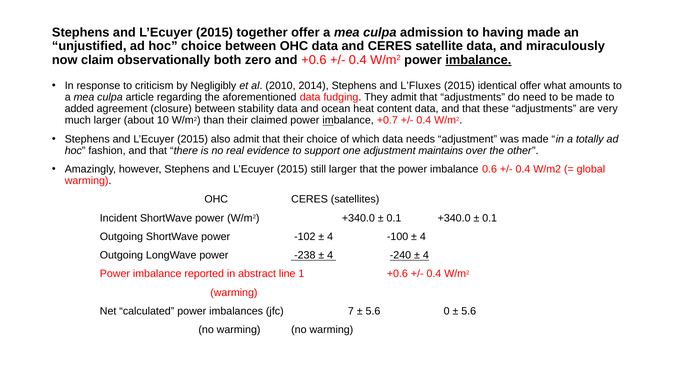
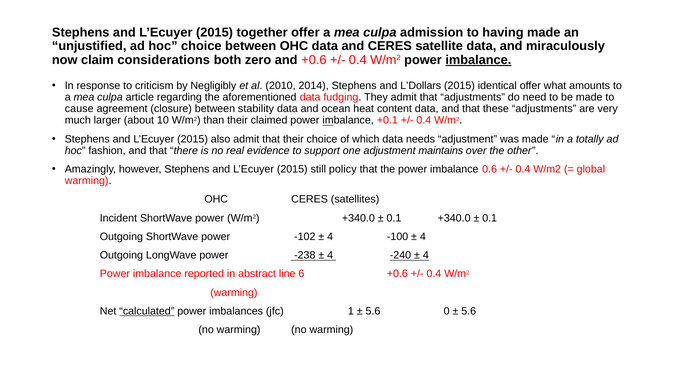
observationally: observationally -> considerations
L’Fluxes: L’Fluxes -> L’Dollars
added: added -> cause
+0.7: +0.7 -> +0.1
still larger: larger -> policy
1: 1 -> 6
calculated underline: none -> present
7: 7 -> 1
